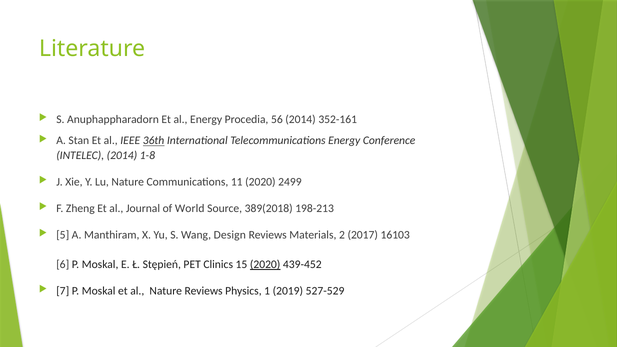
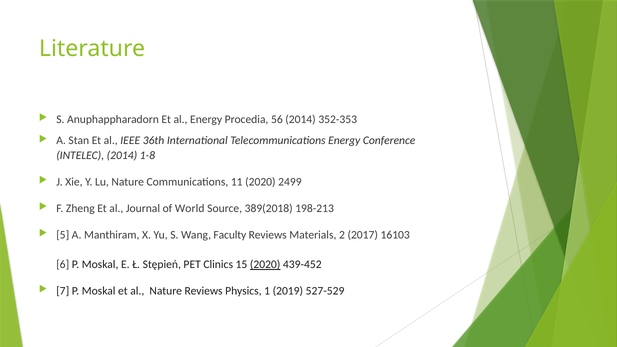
352-161: 352-161 -> 352-353
36th underline: present -> none
Design: Design -> Faculty
